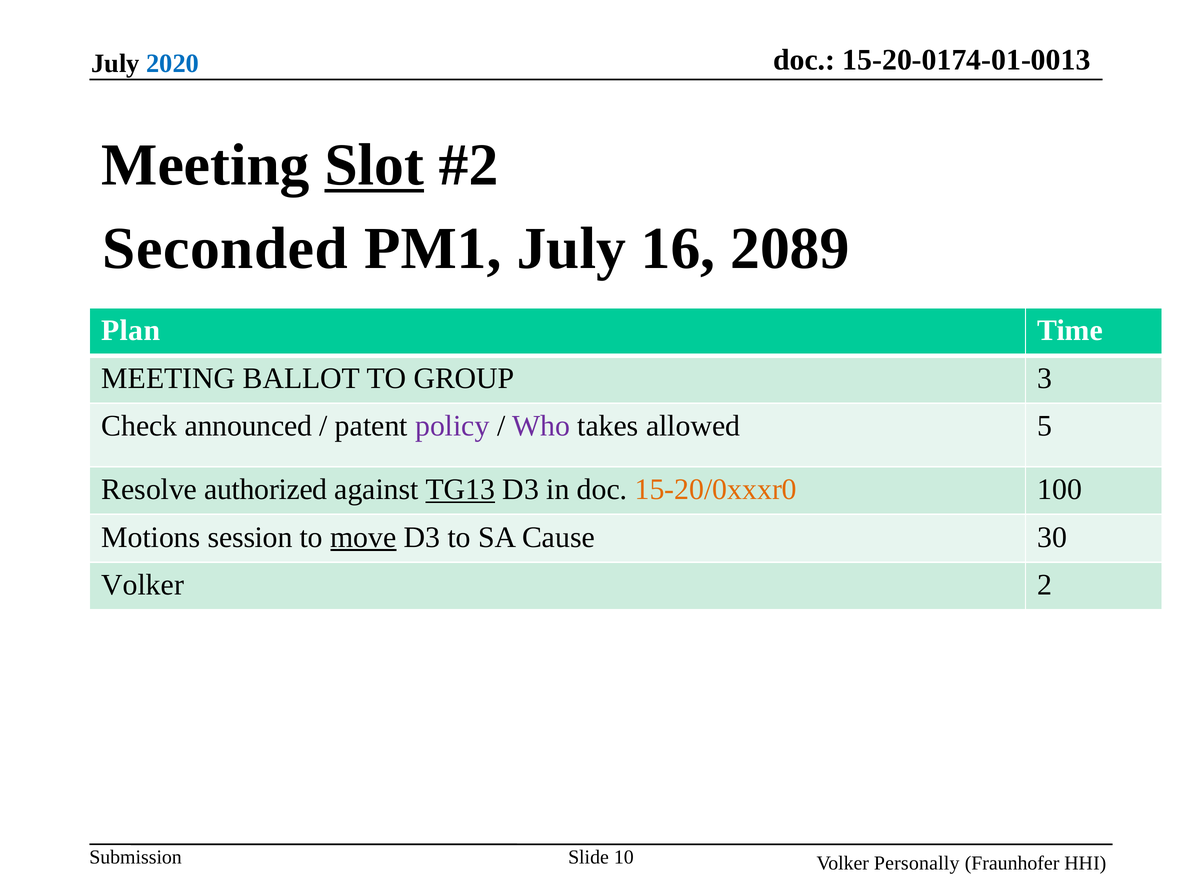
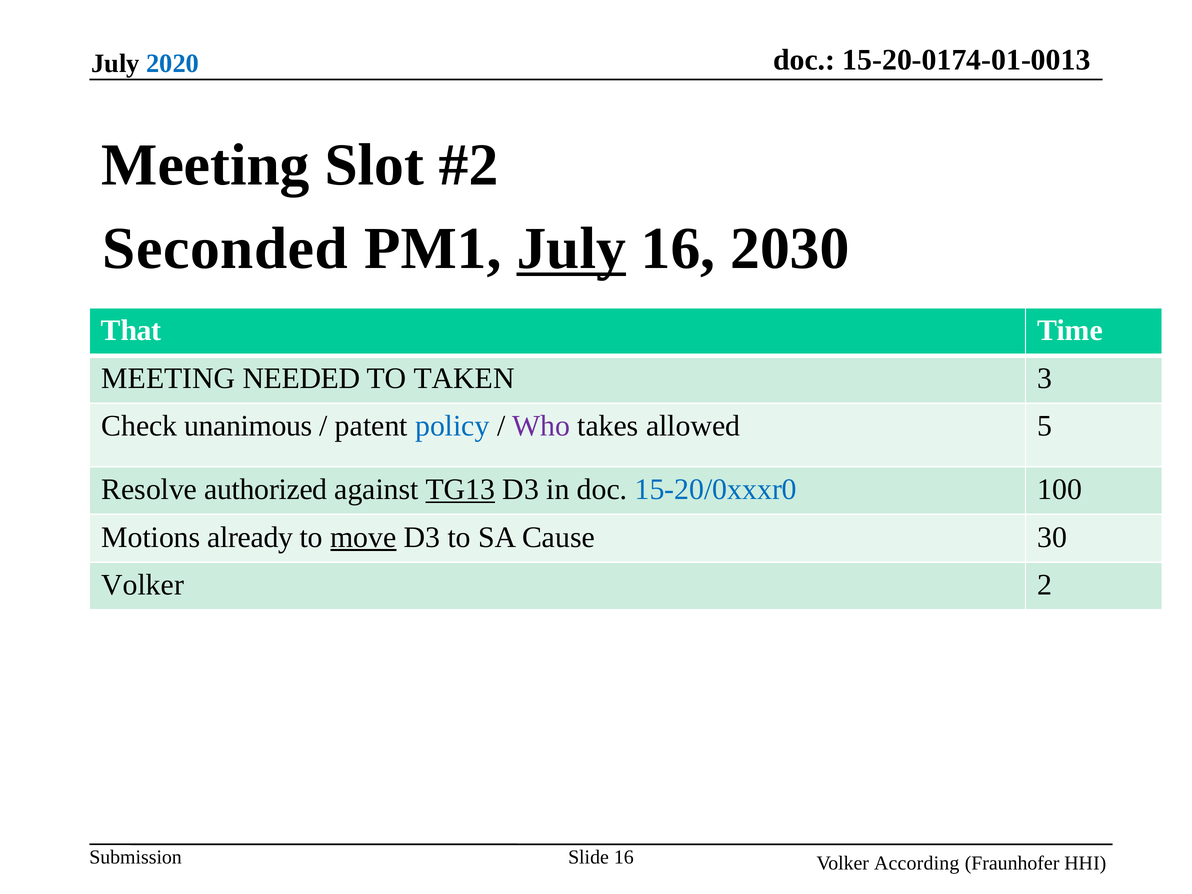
Slot underline: present -> none
July at (571, 249) underline: none -> present
2089: 2089 -> 2030
Plan: Plan -> That
BALLOT: BALLOT -> NEEDED
GROUP: GROUP -> TAKEN
announced: announced -> unanimous
policy colour: purple -> blue
15-20/0xxxr0 colour: orange -> blue
session: session -> already
Slide 10: 10 -> 16
Personally: Personally -> According
